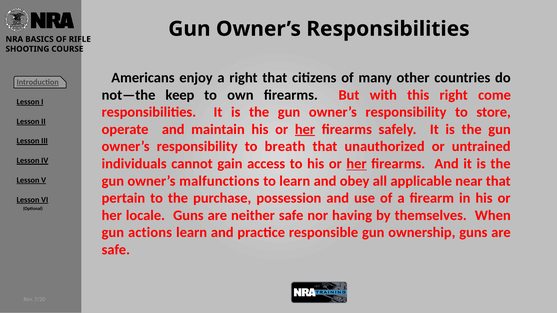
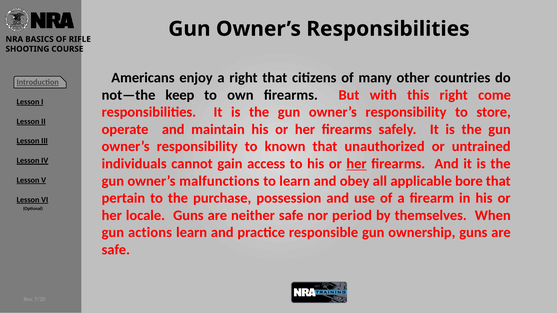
her at (305, 129) underline: present -> none
breath: breath -> known
near: near -> bore
having: having -> period
